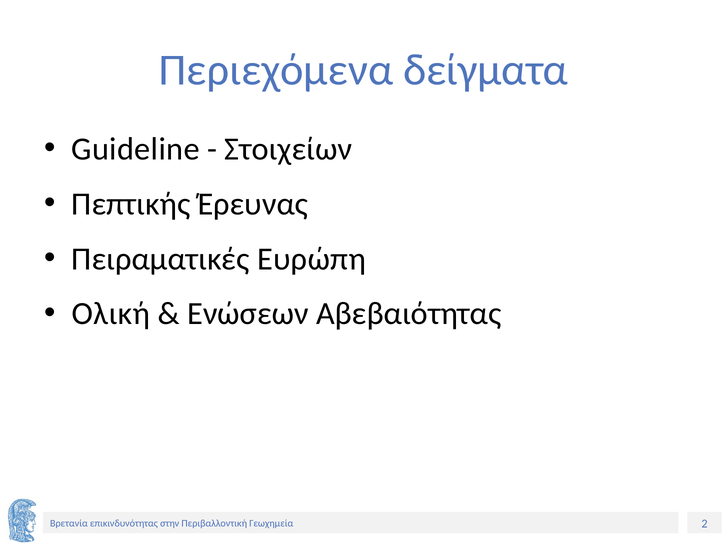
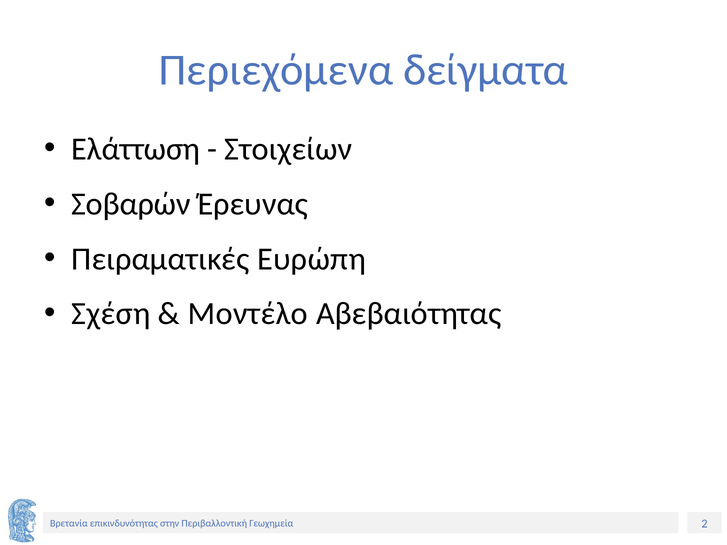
Guideline: Guideline -> Ελάττωση
Πεπτικής: Πεπτικής -> Σοβαρών
Ολική: Ολική -> Σχέση
Ενώσεων: Ενώσεων -> Μοντέλο
